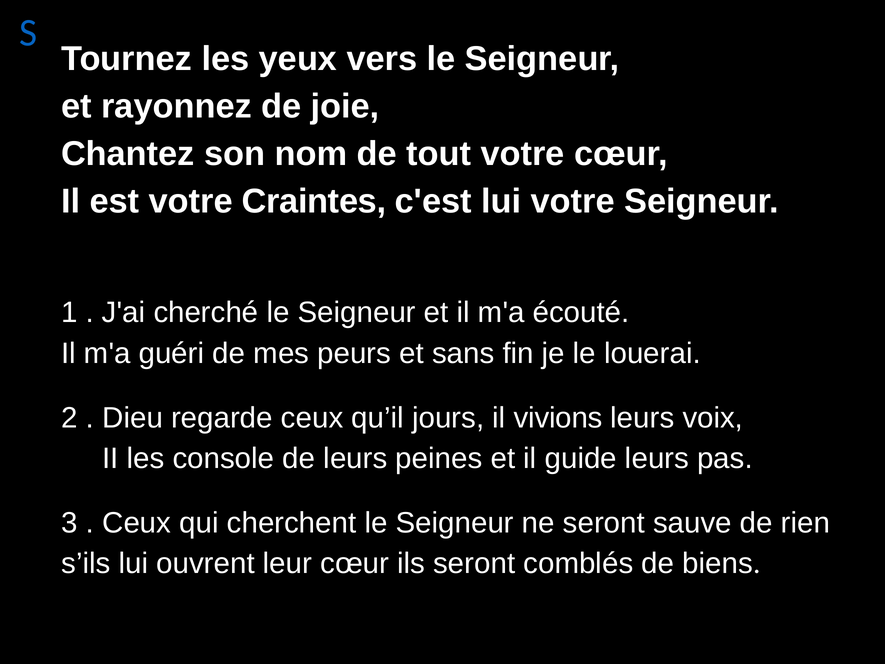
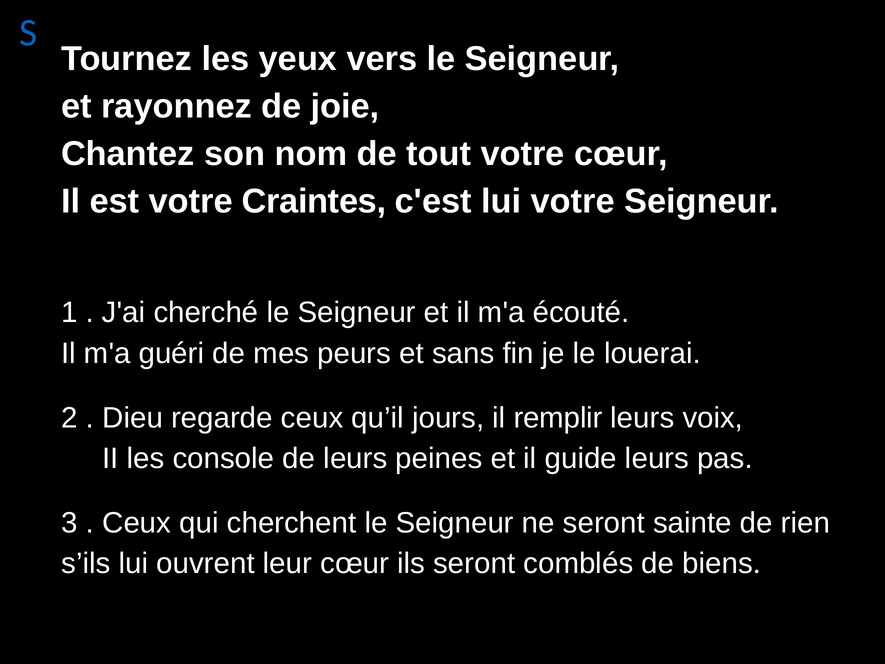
vivions: vivions -> remplir
sauve: sauve -> sainte
